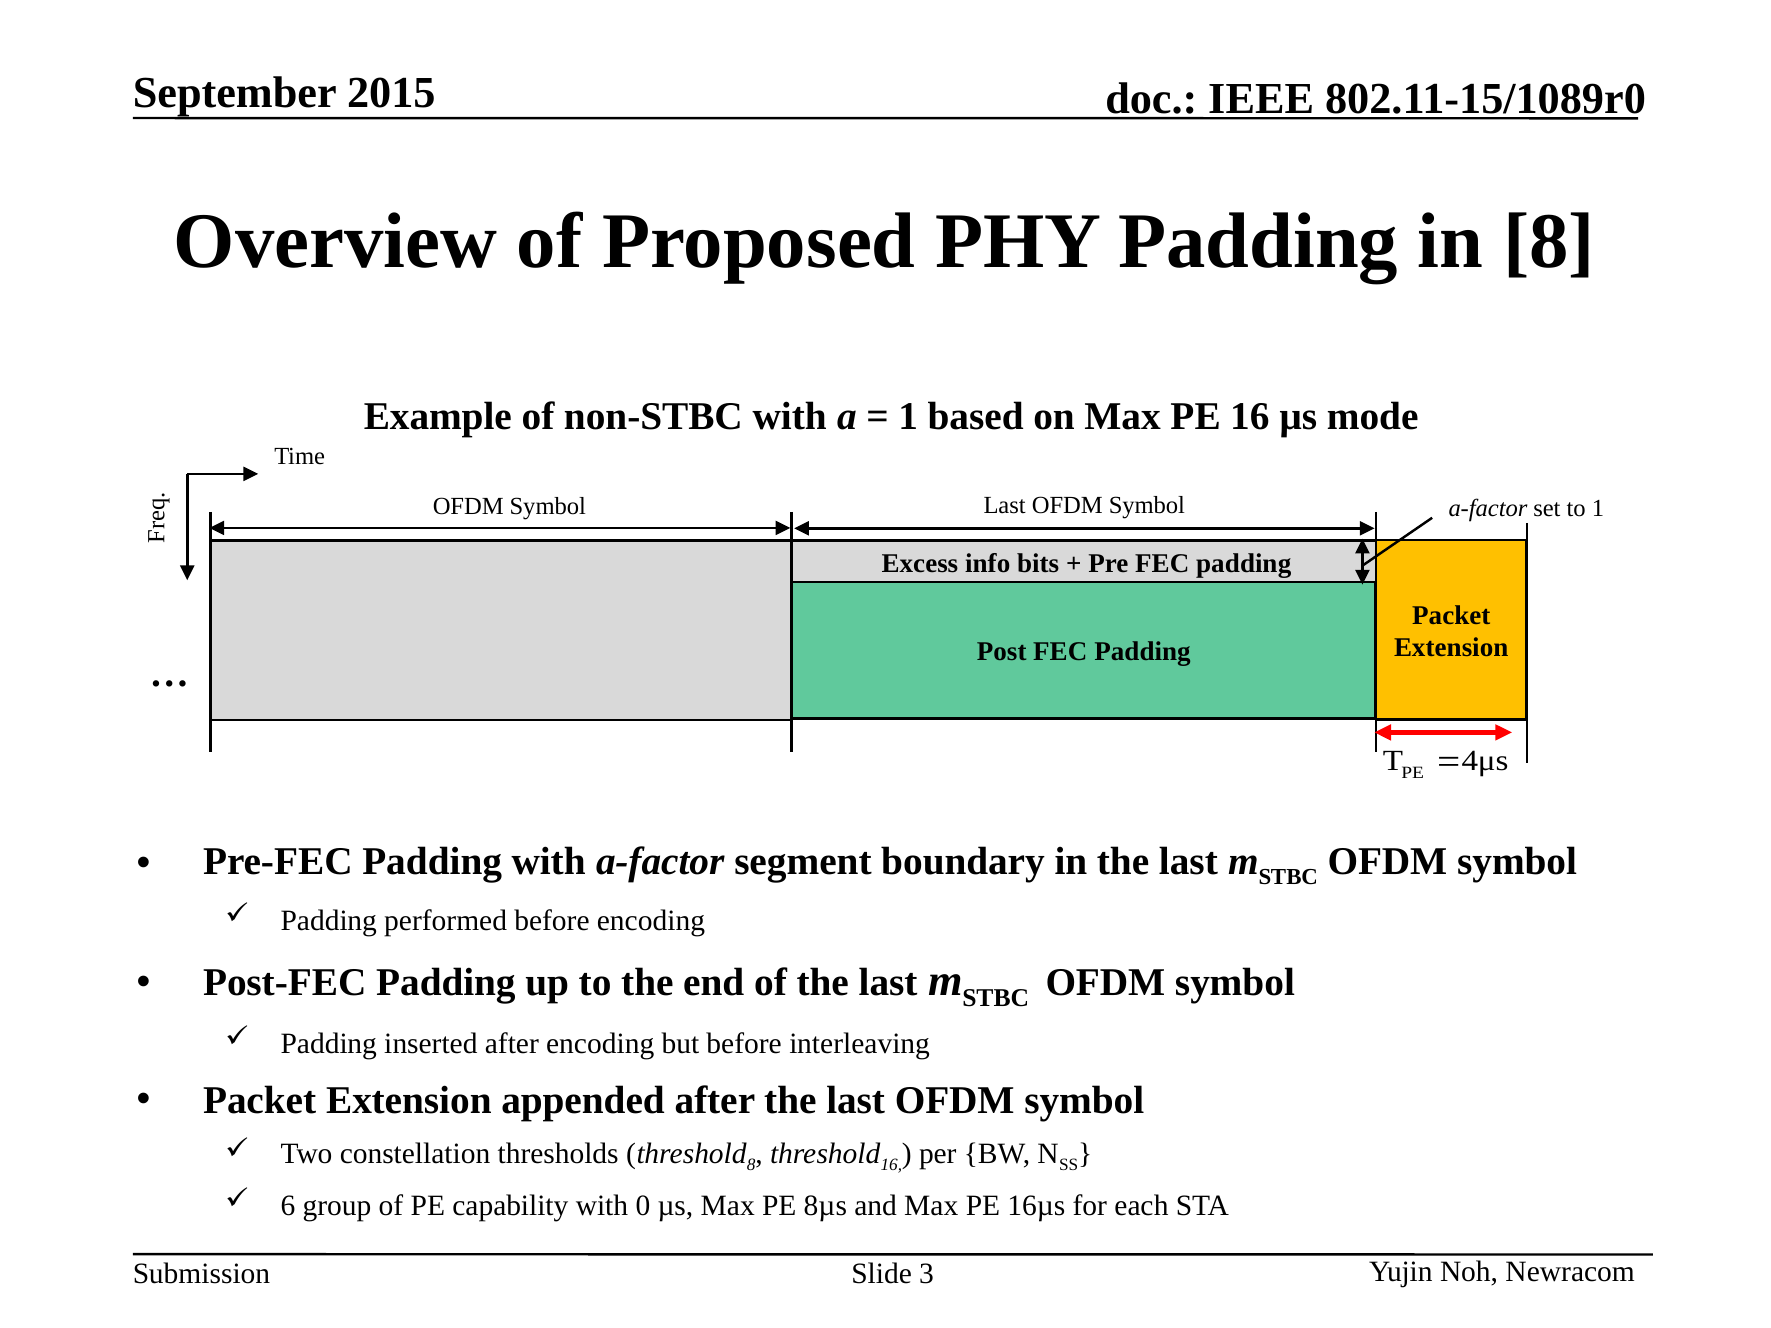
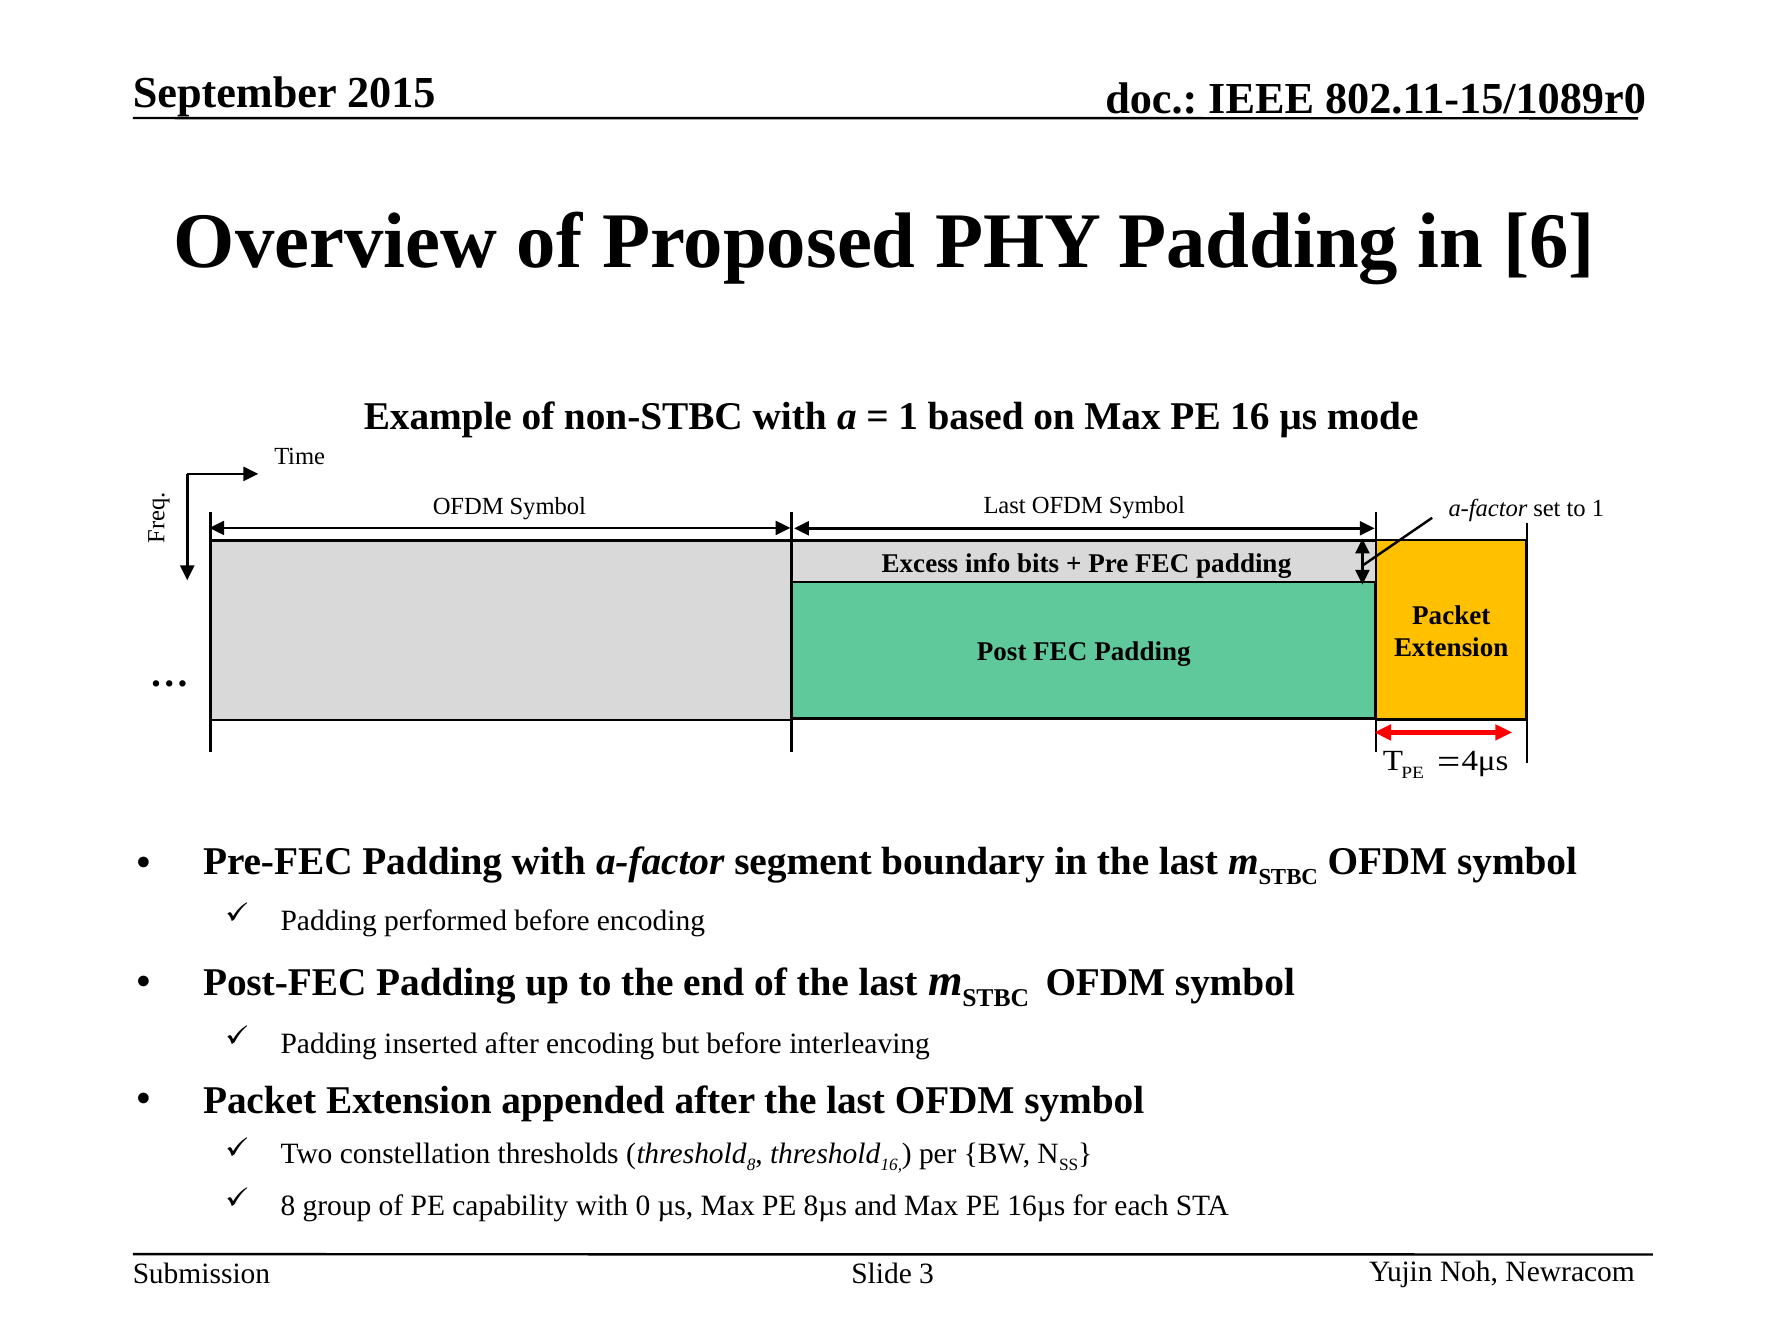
in 8: 8 -> 6
6 at (288, 1206): 6 -> 8
